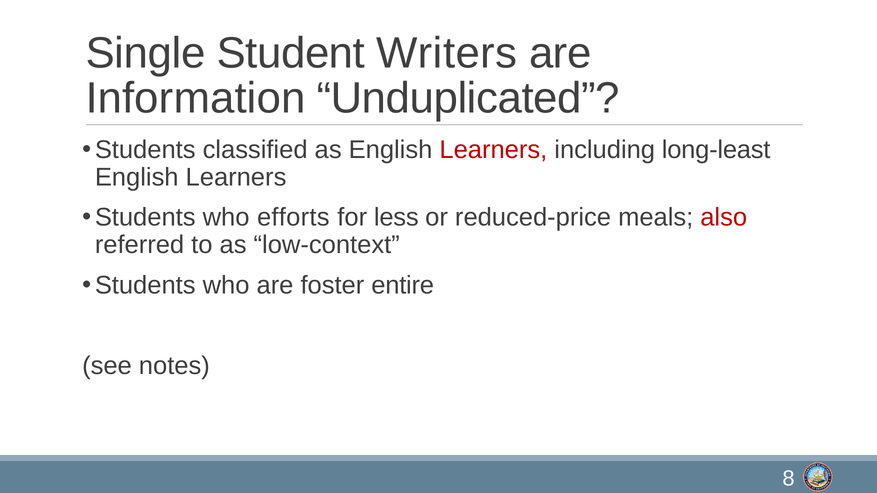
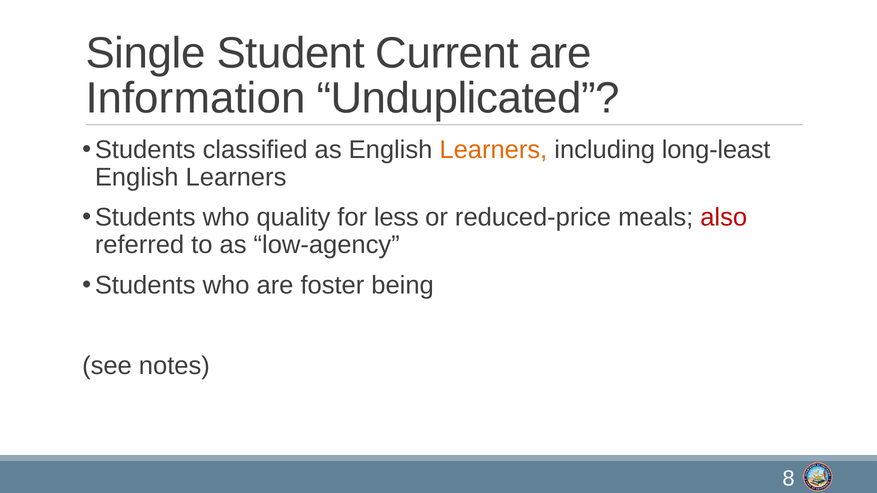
Writers: Writers -> Current
Learners at (493, 150) colour: red -> orange
efforts: efforts -> quality
low-context: low-context -> low-agency
entire: entire -> being
